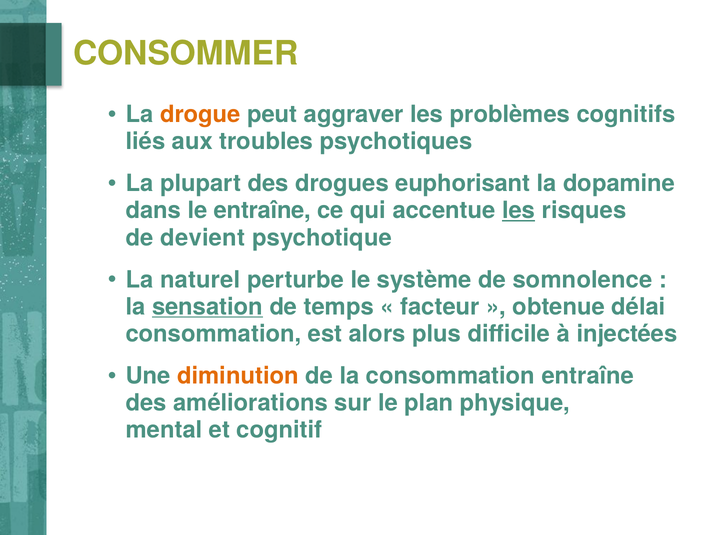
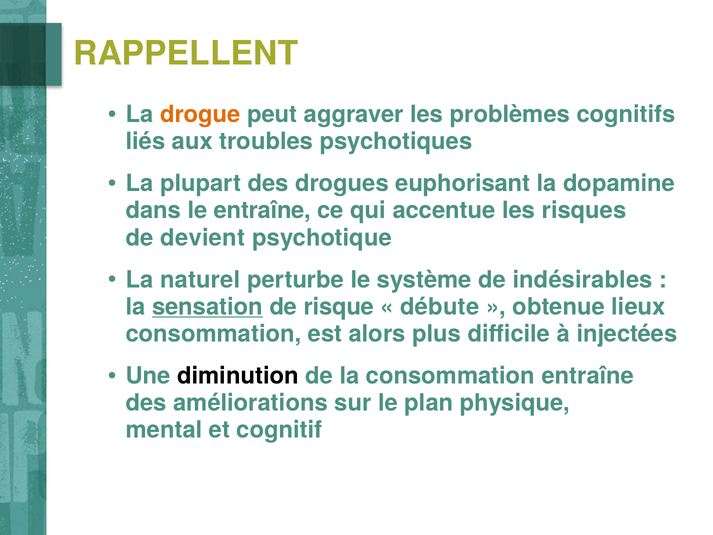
CONSOMMER: CONSOMMER -> RAPPELLENT
les at (519, 211) underline: present -> none
somnolence: somnolence -> indésirables
temps: temps -> risque
facteur: facteur -> débute
délai: délai -> lieux
diminution colour: orange -> black
